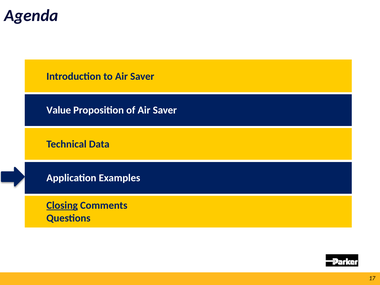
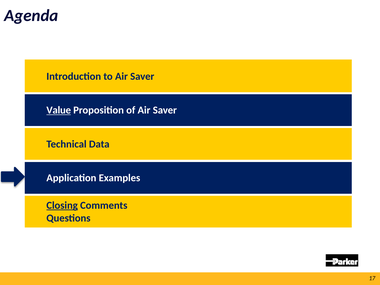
Value underline: none -> present
